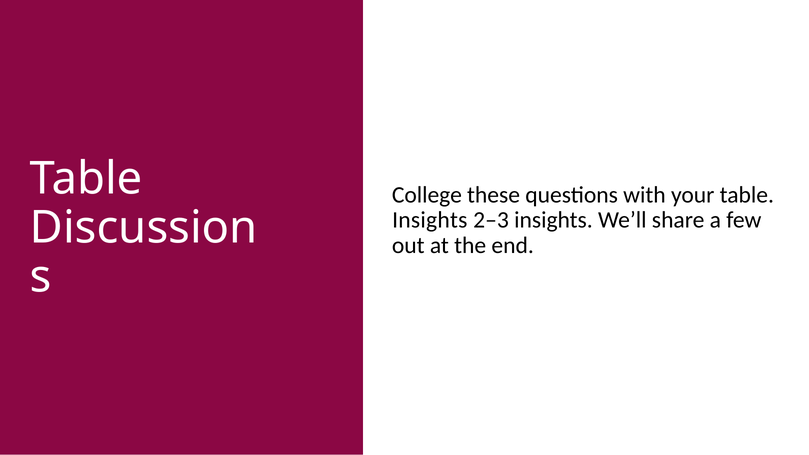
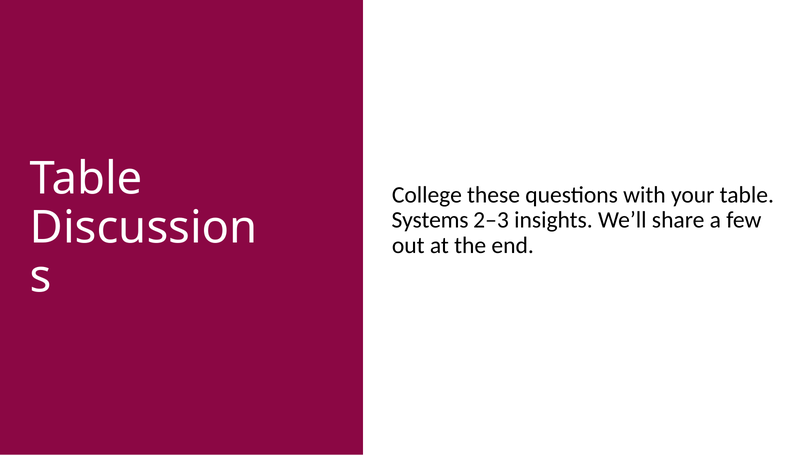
Insights at (430, 220): Insights -> Systems
